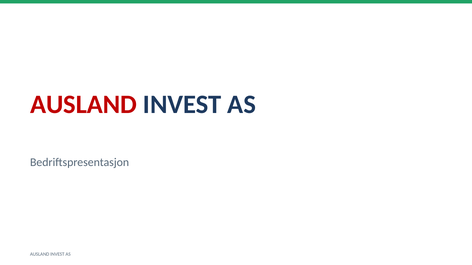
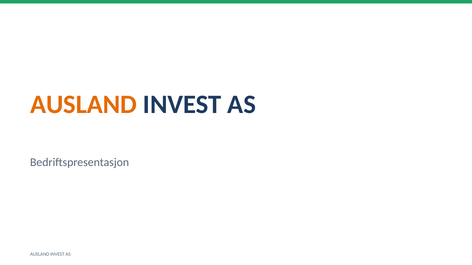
AUSLAND at (84, 105) colour: red -> orange
